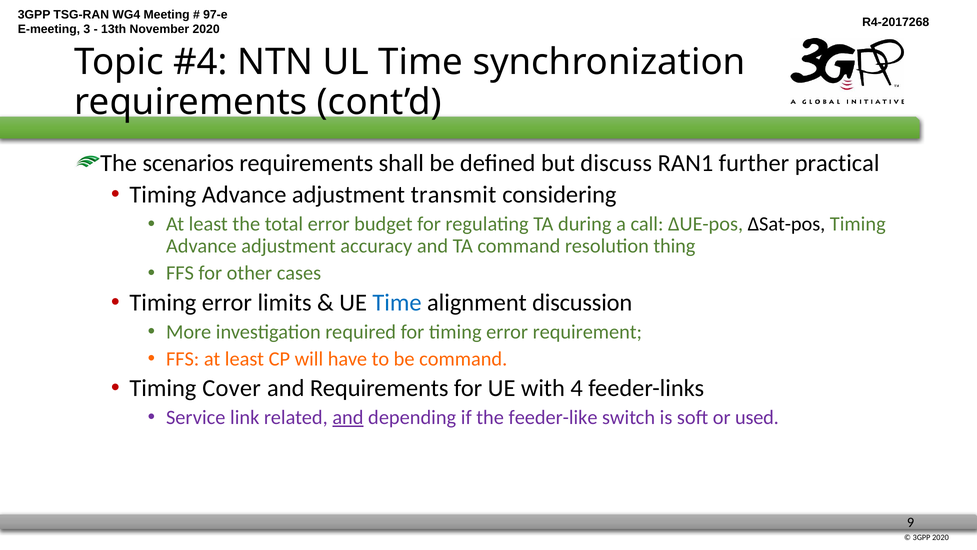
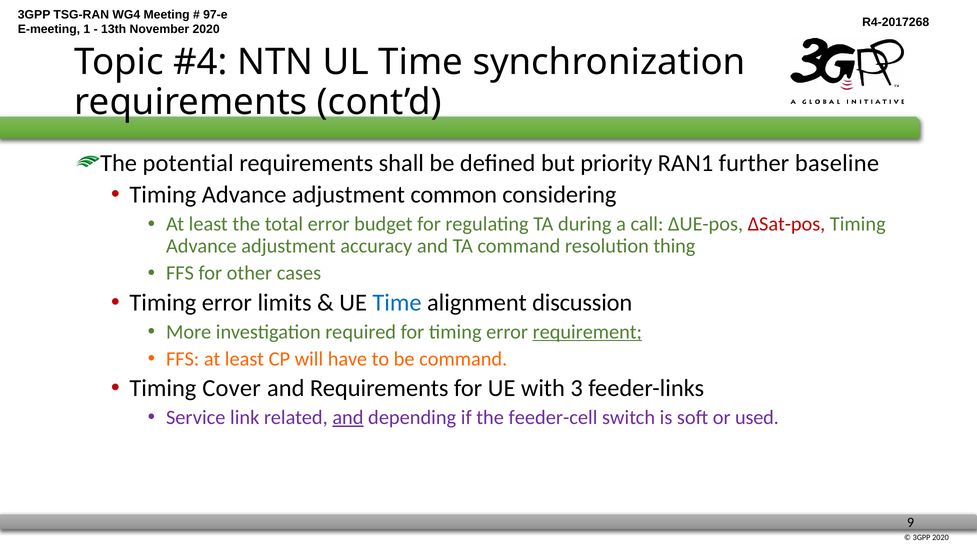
3: 3 -> 1
scenarios: scenarios -> potential
discuss: discuss -> priority
practical: practical -> baseline
transmit: transmit -> common
ΔSat-pos colour: black -> red
requirement underline: none -> present
4: 4 -> 3
feeder-like: feeder-like -> feeder-cell
